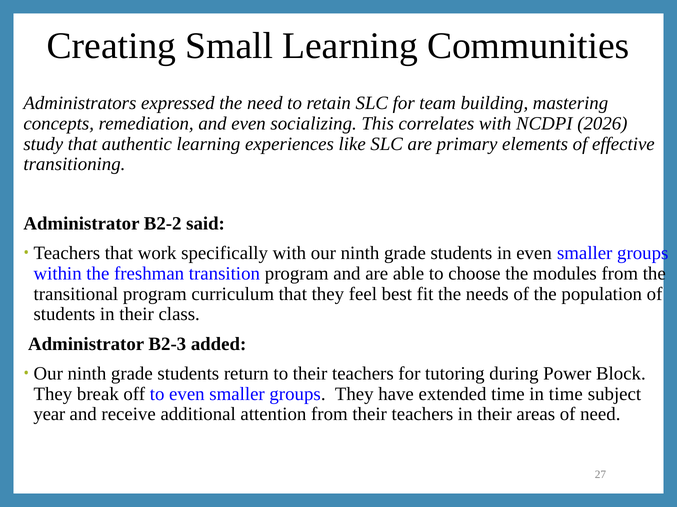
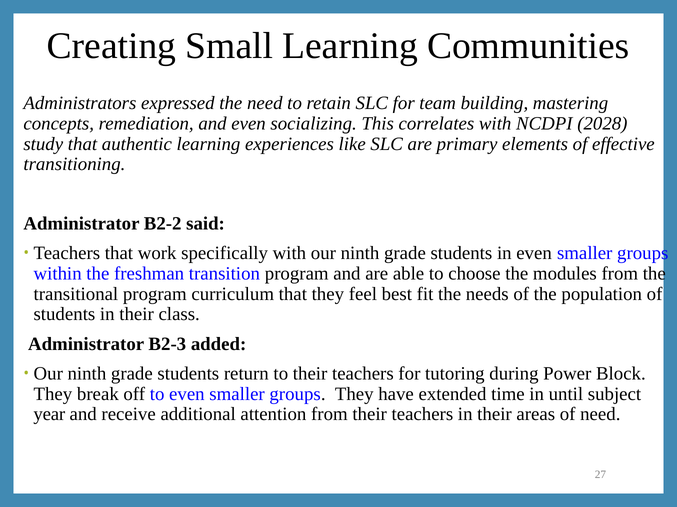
2026: 2026 -> 2028
in time: time -> until
